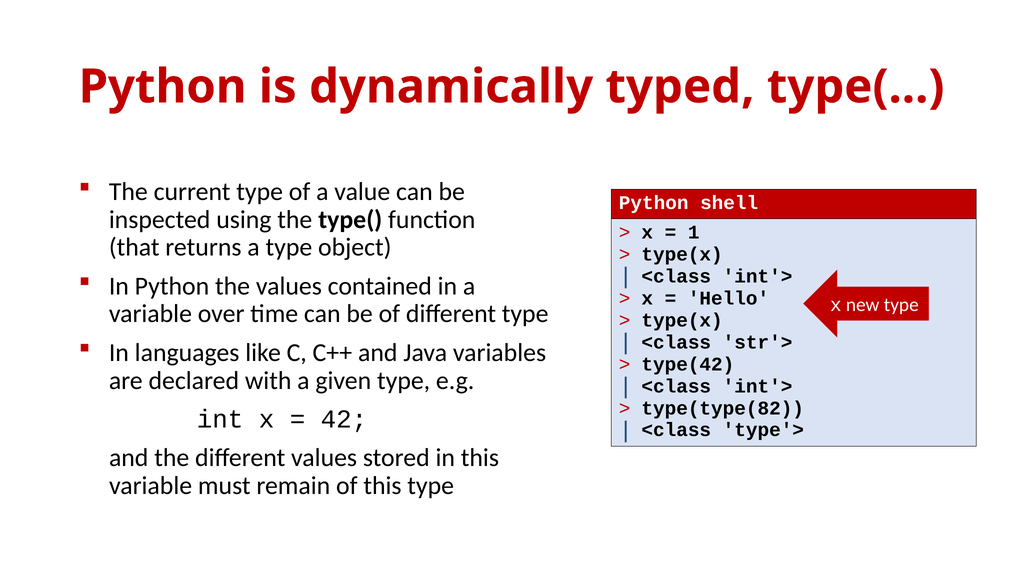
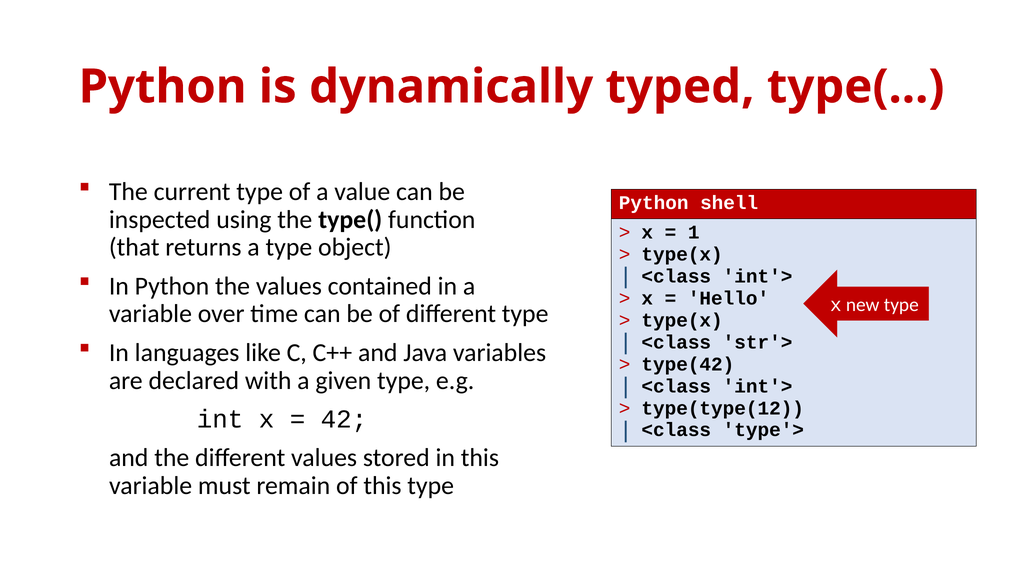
type(type(82: type(type(82 -> type(type(12
